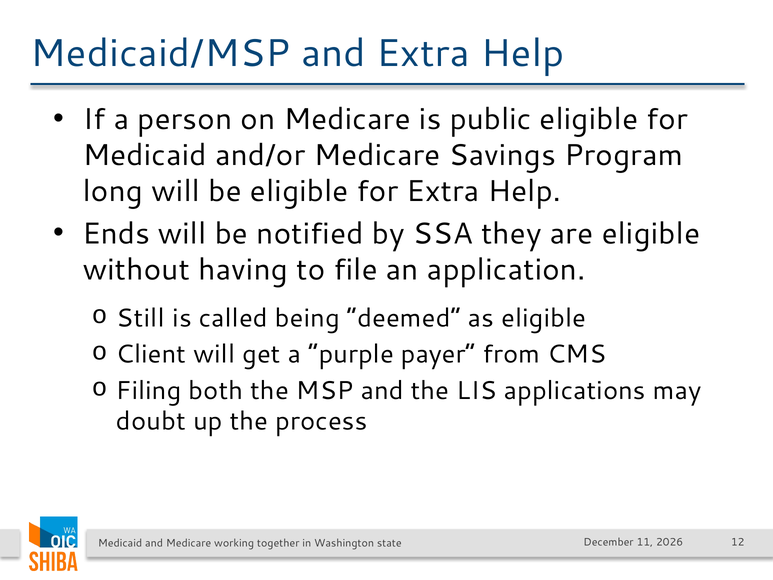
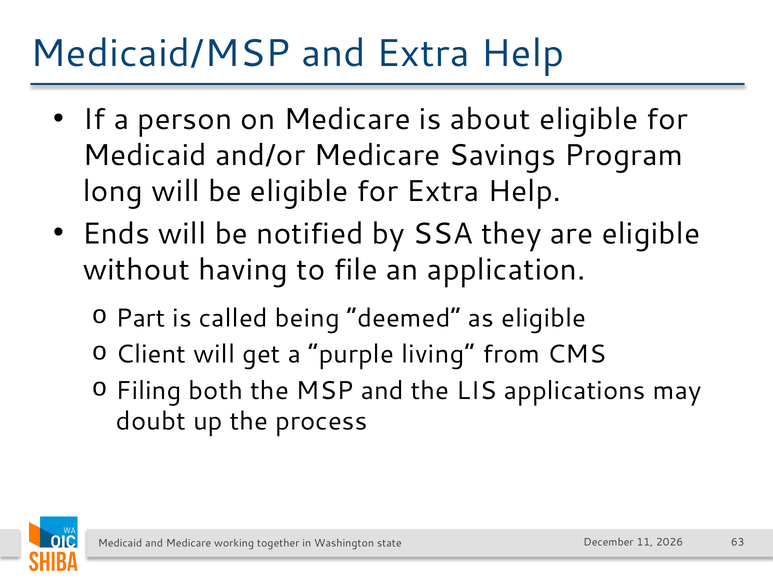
public: public -> about
Still: Still -> Part
payer: payer -> living
12: 12 -> 63
